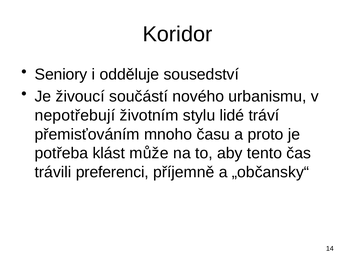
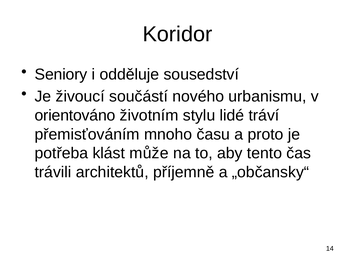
nepotřebují: nepotřebují -> orientováno
preferenci: preferenci -> architektů
